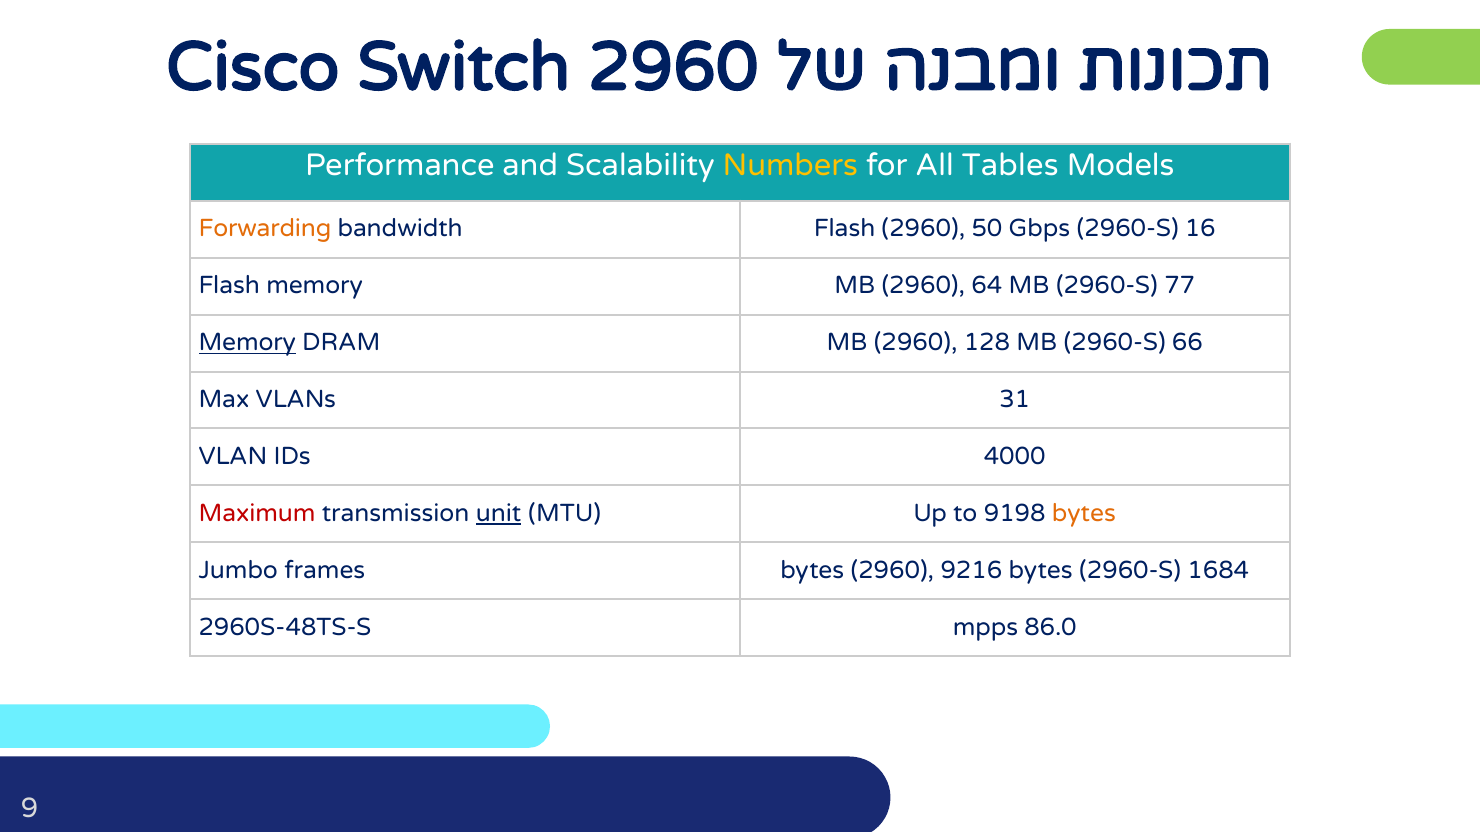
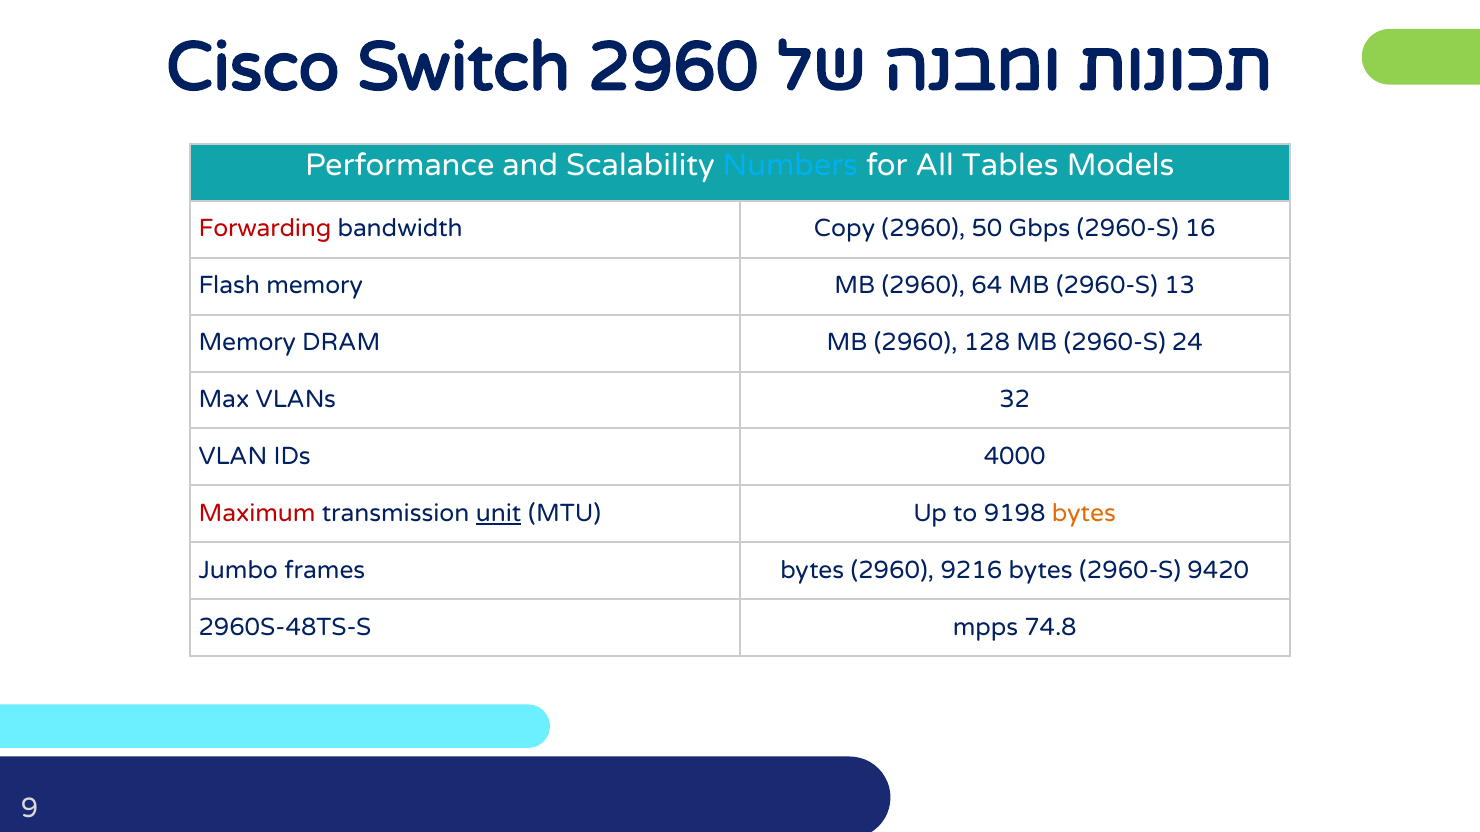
Numbers colour: yellow -> light blue
Forwarding colour: orange -> red
Flash at (845, 229): Flash -> Copy
77: 77 -> 13
Memory at (247, 343) underline: present -> none
66: 66 -> 24
31: 31 -> 32
1684: 1684 -> 9420
86.0: 86.0 -> 74.8
